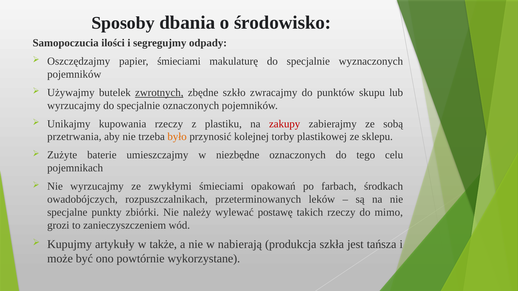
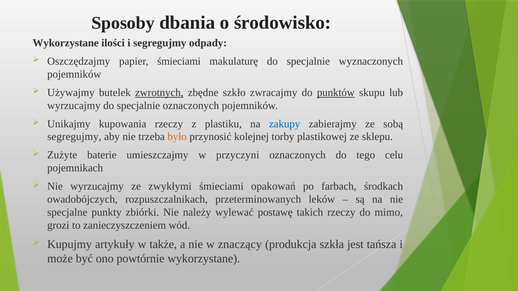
Samopoczucia at (66, 43): Samopoczucia -> Wykorzystane
punktów underline: none -> present
zakupy colour: red -> blue
przetrwania at (74, 137): przetrwania -> segregujmy
niezbędne: niezbędne -> przyczyni
nabierają: nabierają -> znaczący
